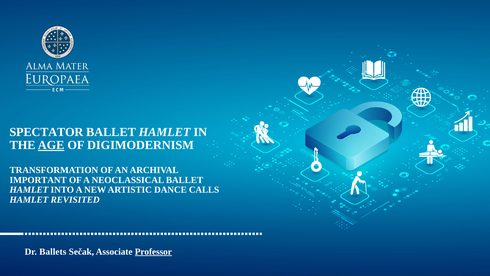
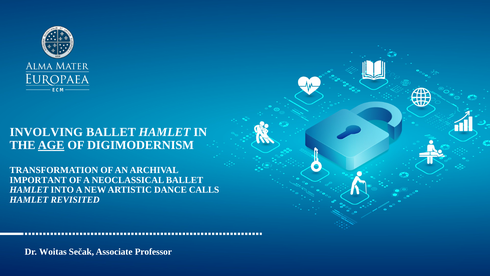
SPECTATOR: SPECTATOR -> INVOLVING
Ballets: Ballets -> Woitas
Professor underline: present -> none
